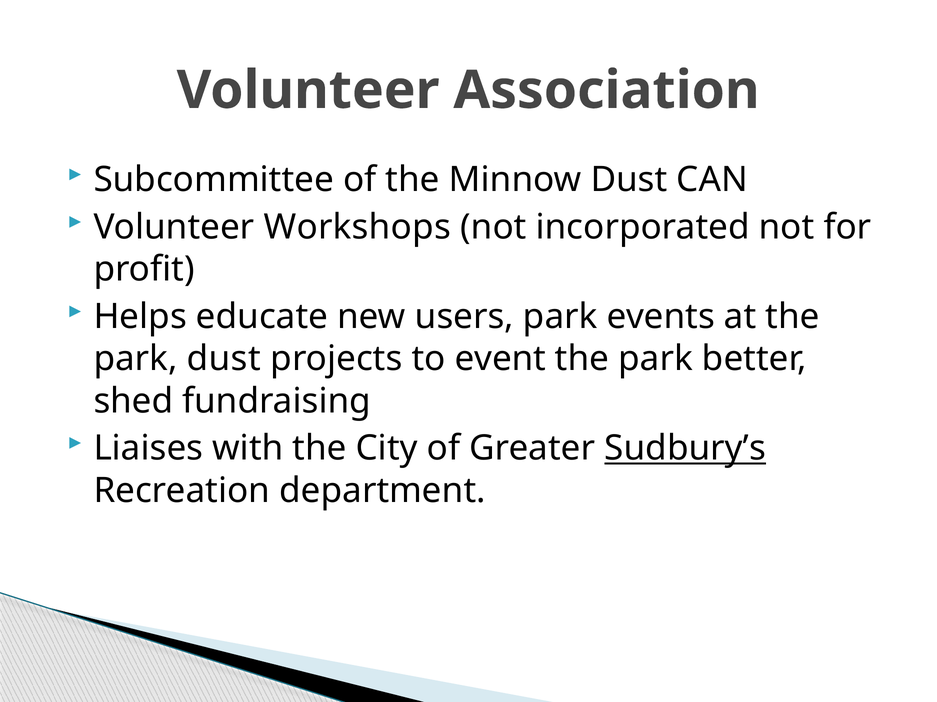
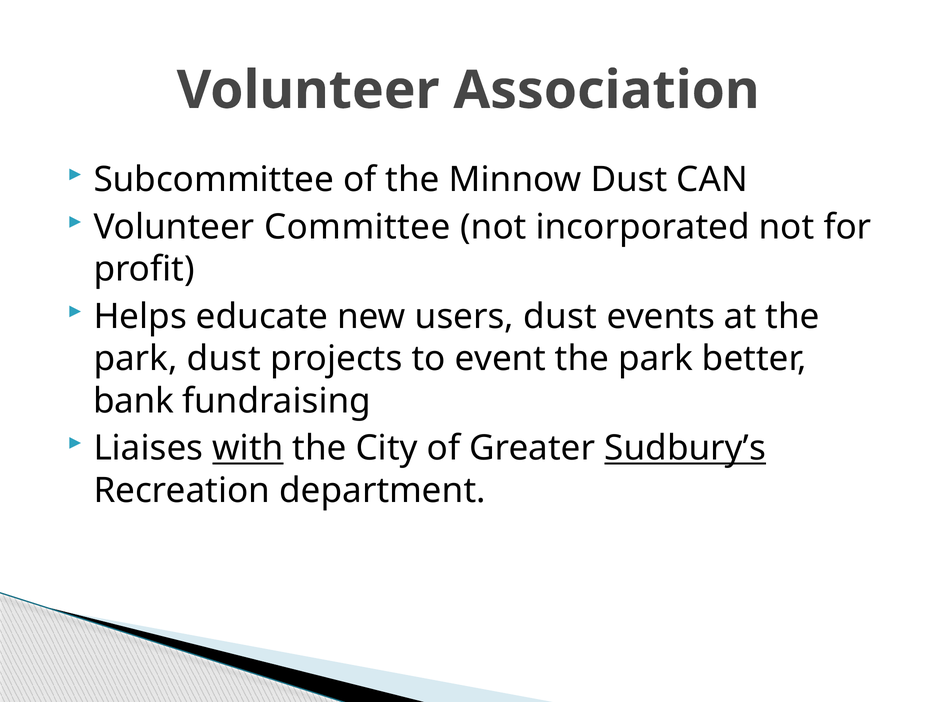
Workshops: Workshops -> Committee
users park: park -> dust
shed: shed -> bank
with underline: none -> present
